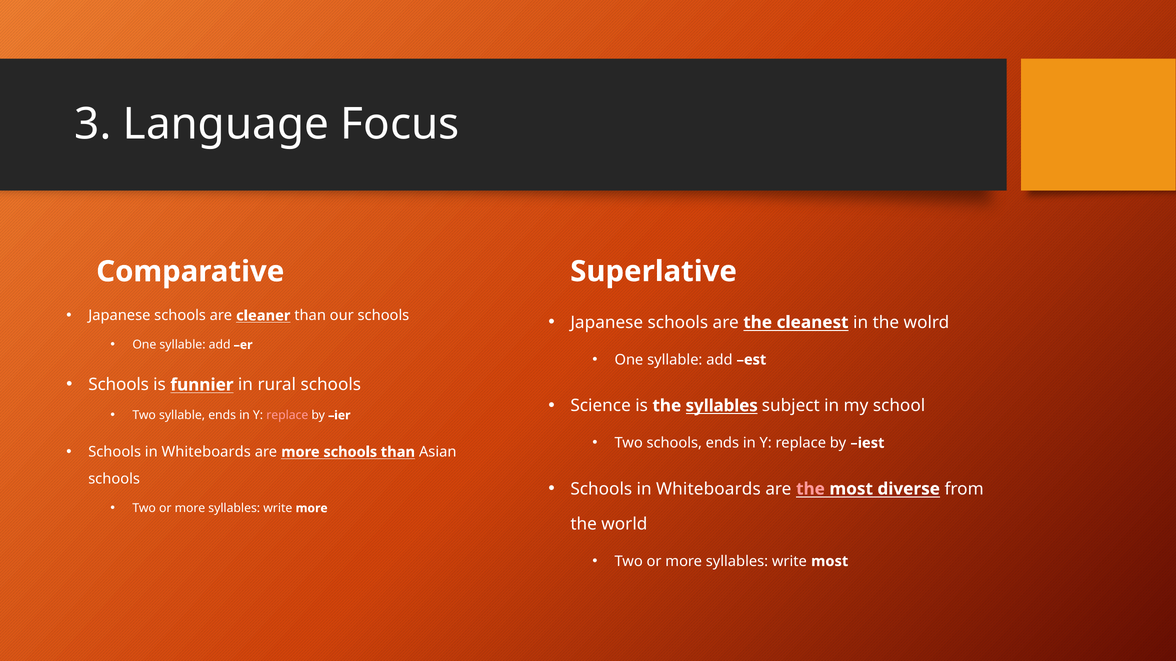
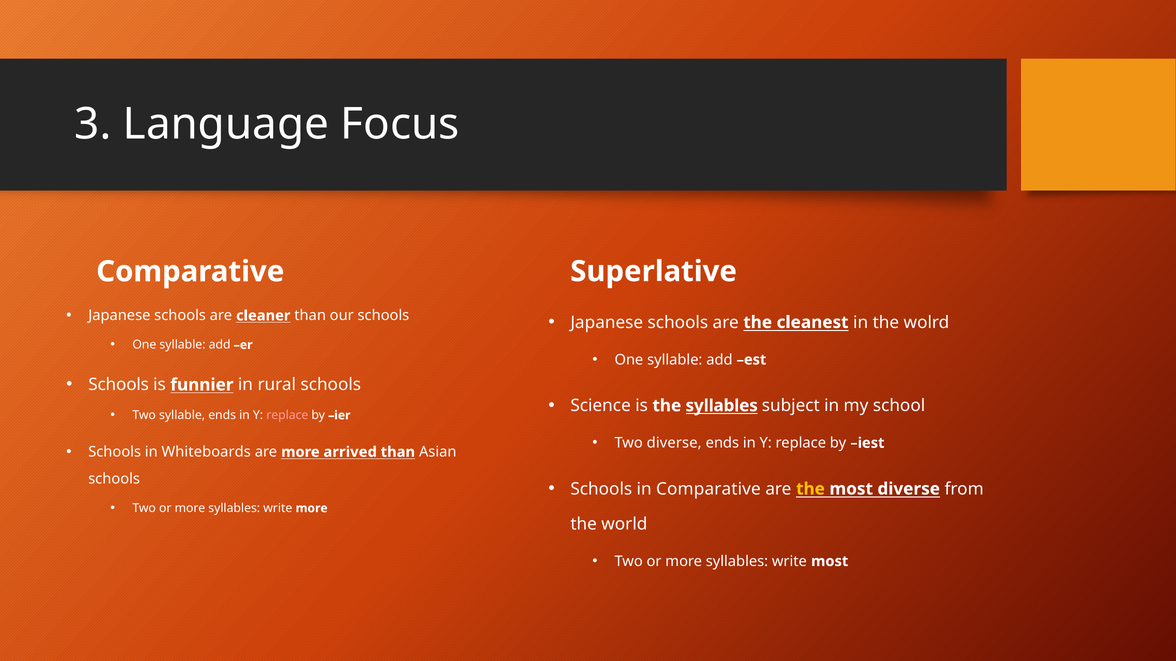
Two schools: schools -> diverse
more schools: schools -> arrived
Whiteboards at (708, 489): Whiteboards -> Comparative
the at (810, 489) colour: pink -> yellow
